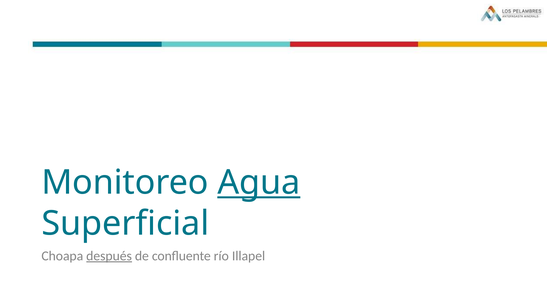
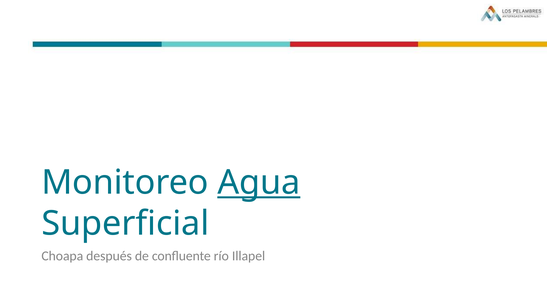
después underline: present -> none
